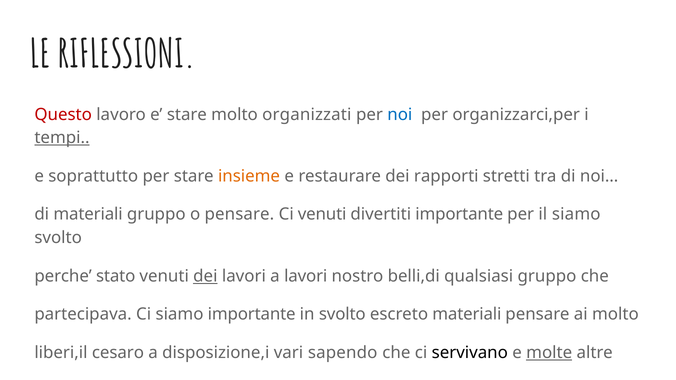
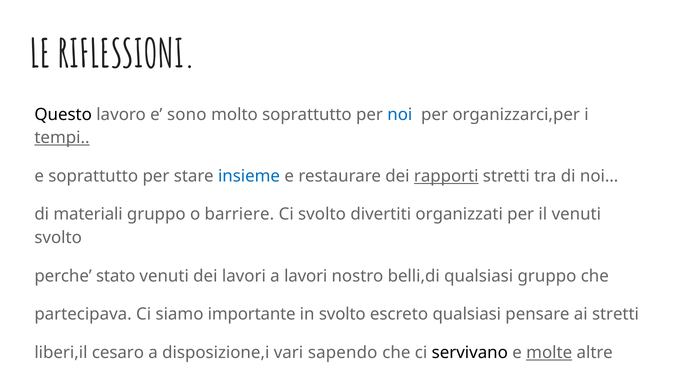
Questo colour: red -> black
e stare: stare -> sono
molto organizzati: organizzati -> soprattutto
insieme colour: orange -> blue
rapporti underline: none -> present
o pensare: pensare -> barriere
Ci venuti: venuti -> svolto
divertiti importante: importante -> organizzati
il siamo: siamo -> venuti
dei at (205, 276) underline: present -> none
escreto materiali: materiali -> qualsiasi
ai molto: molto -> stretti
